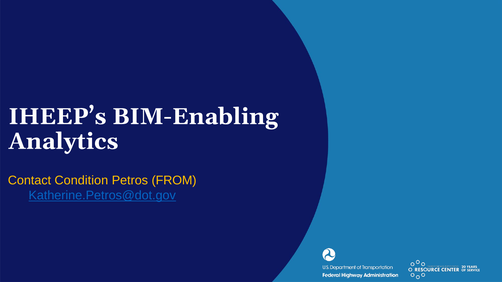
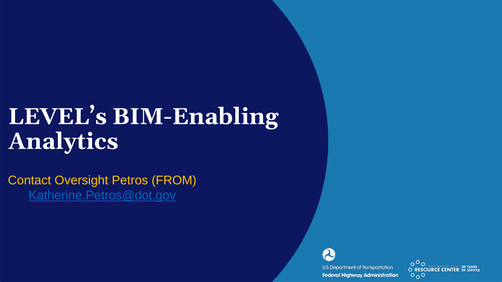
IHEEP’s: IHEEP’s -> LEVEL’s
Condition: Condition -> Oversight
